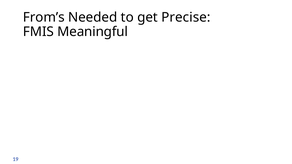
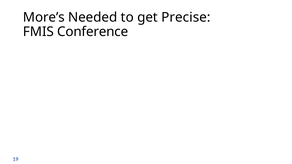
From’s: From’s -> More’s
Meaningful: Meaningful -> Conference
